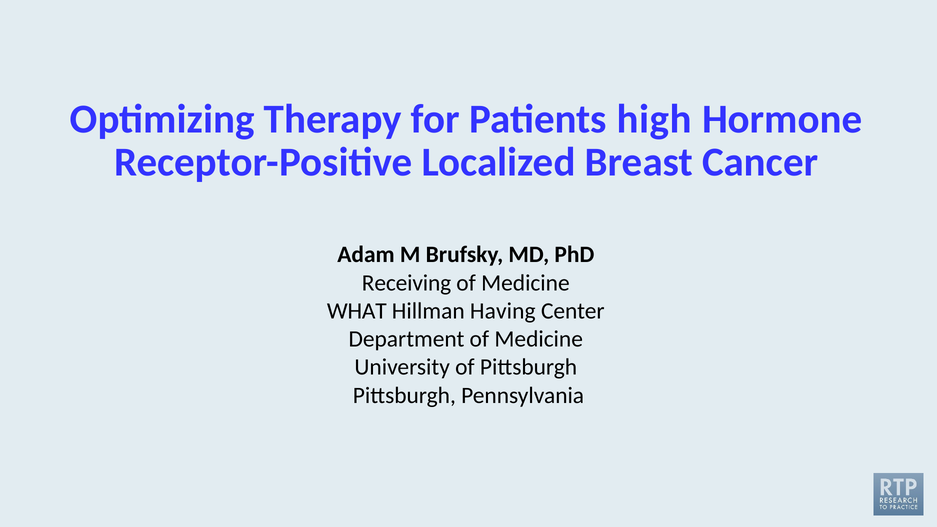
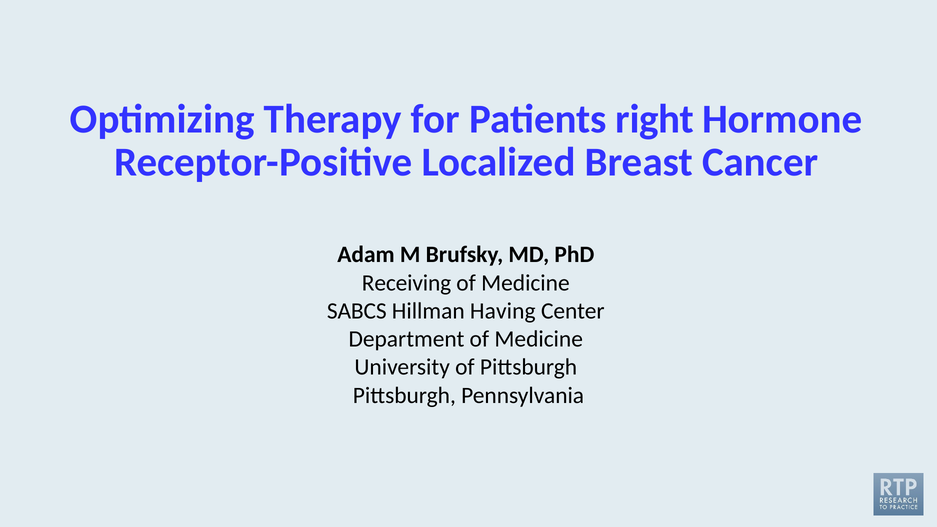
high: high -> right
WHAT: WHAT -> SABCS
